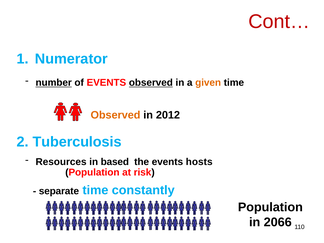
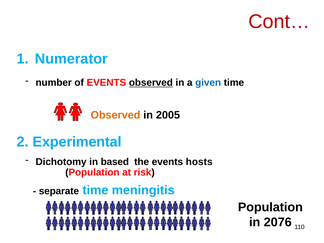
number underline: present -> none
given colour: orange -> blue
2012: 2012 -> 2005
Tuberculosis: Tuberculosis -> Experimental
Resources: Resources -> Dichotomy
constantly: constantly -> meningitis
2066: 2066 -> 2076
